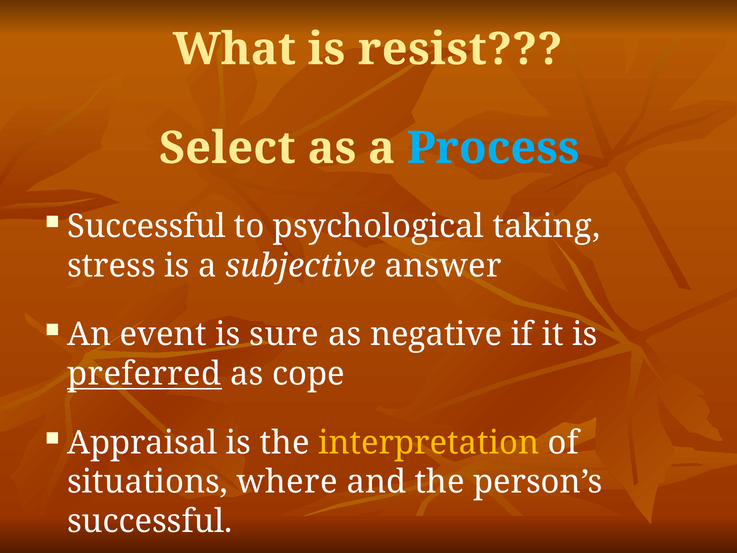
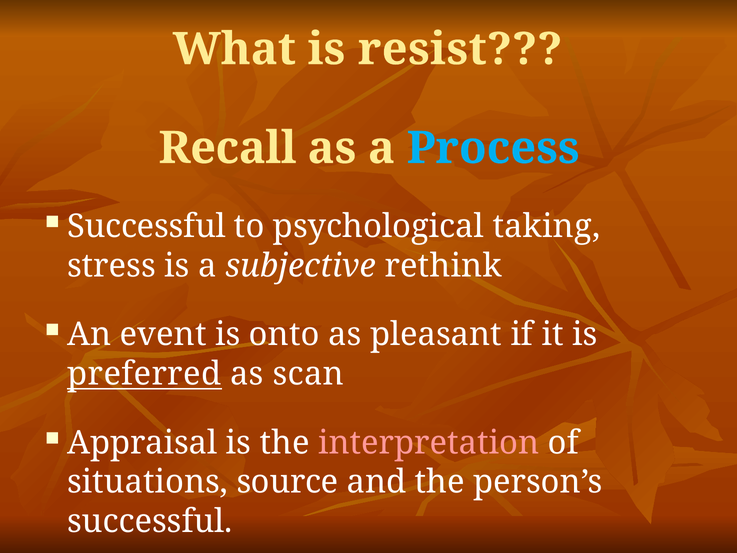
Select: Select -> Recall
answer: answer -> rethink
sure: sure -> onto
negative: negative -> pleasant
cope: cope -> scan
interpretation colour: yellow -> pink
where: where -> source
